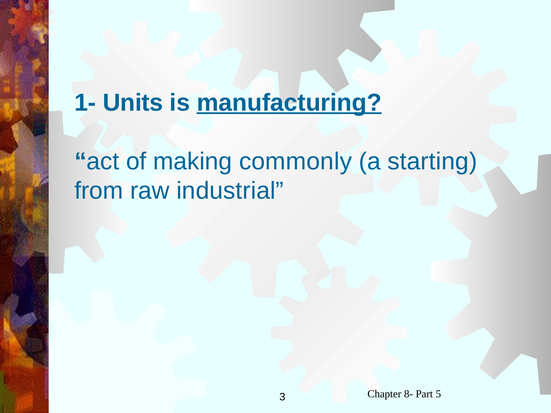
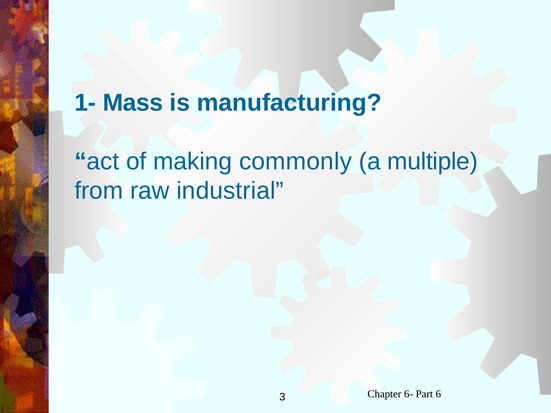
Units: Units -> Mass
manufacturing underline: present -> none
starting: starting -> multiple
8-: 8- -> 6-
5: 5 -> 6
